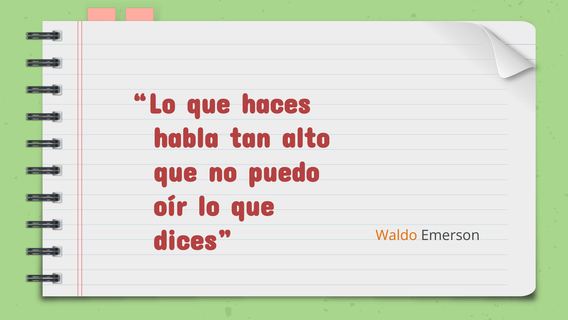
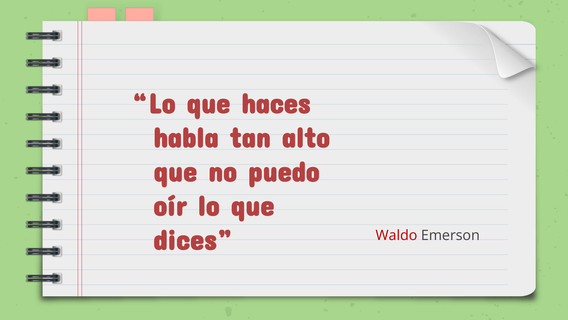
Waldo colour: orange -> red
